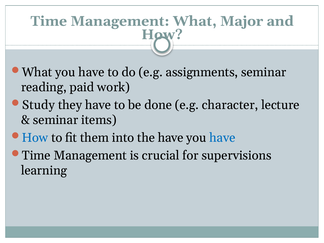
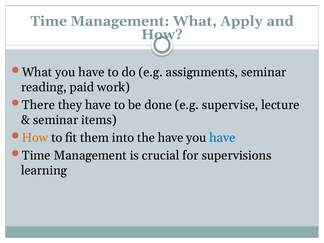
Major: Major -> Apply
Study: Study -> There
character: character -> supervise
How at (35, 138) colour: blue -> orange
